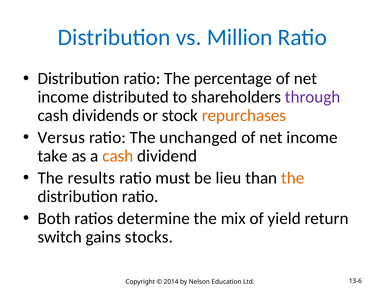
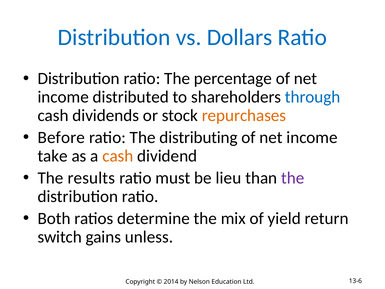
Million: Million -> Dollars
through colour: purple -> blue
Versus: Versus -> Before
unchanged: unchanged -> distributing
the at (293, 178) colour: orange -> purple
stocks: stocks -> unless
